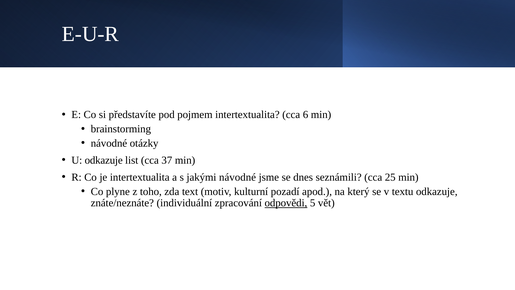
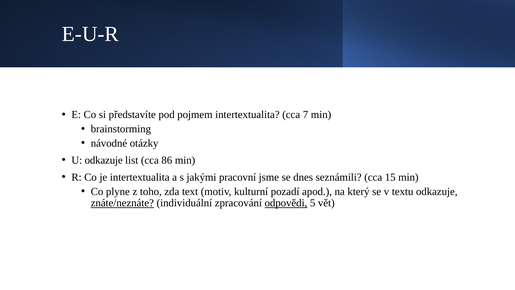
6: 6 -> 7
37: 37 -> 86
jakými návodné: návodné -> pracovní
25: 25 -> 15
znáte/neznáte underline: none -> present
